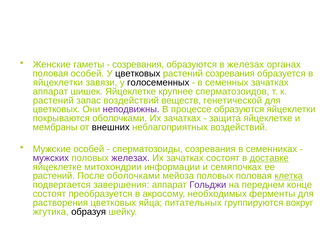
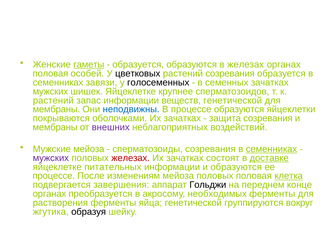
гаметы underline: none -> present
созревания at (138, 65): созревания -> образуется
яйцеклетки at (58, 83): яйцеклетки -> семенниках
аппарат at (50, 91): аппарат -> мужских
запас воздействий: воздействий -> информации
цветковых at (56, 109): цветковых -> мембраны
неподвижны colour: purple -> blue
защита яйцеклетке: яйцеклетке -> созревания
внешних colour: black -> purple
Мужские особей: особей -> мейоза
семенниках at (271, 149) underline: none -> present
железах at (131, 158) colour: purple -> red
митохондрии: митохондрии -> питательных
и семяпочках: семяпочках -> образуются
растений at (54, 176): растений -> процессе
После оболочками: оболочками -> изменениям
Гольджи colour: purple -> black
состоят at (49, 194): состоят -> органах
растворения цветковых: цветковых -> ферменты
яйца питательных: питательных -> генетической
